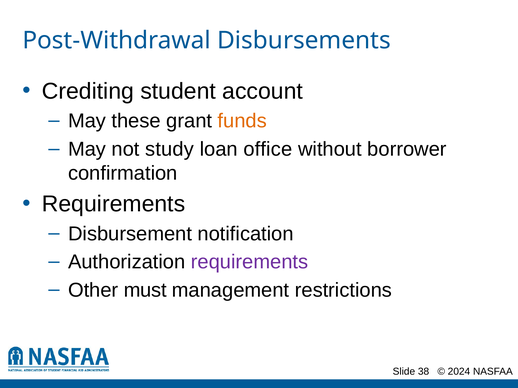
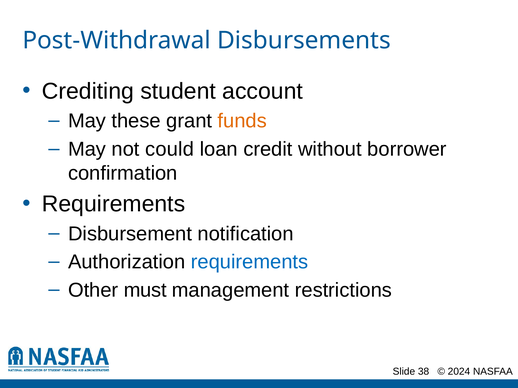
study: study -> could
office: office -> credit
requirements at (250, 262) colour: purple -> blue
